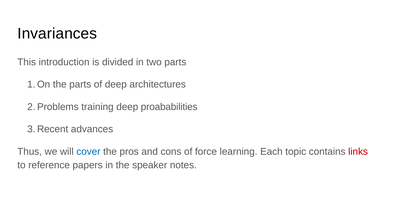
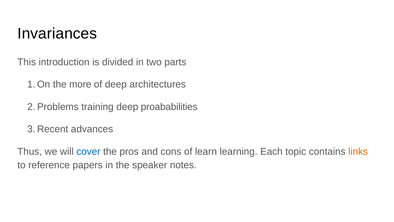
the parts: parts -> more
force: force -> learn
links colour: red -> orange
